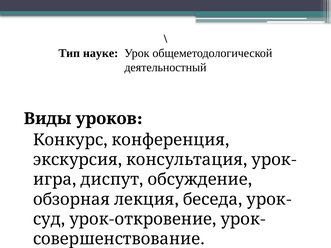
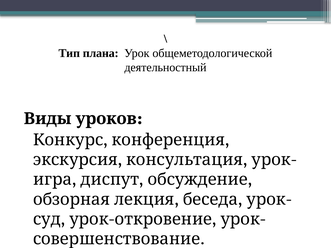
науке: науке -> плана
